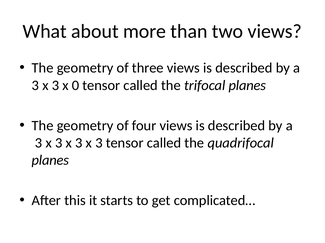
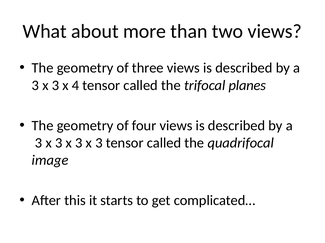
0: 0 -> 4
planes at (50, 161): planes -> image
